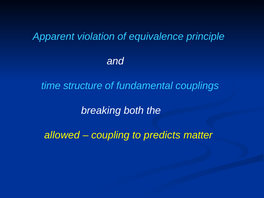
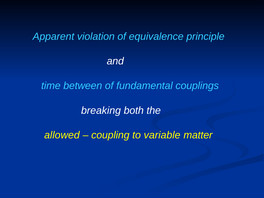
structure: structure -> between
predicts: predicts -> variable
